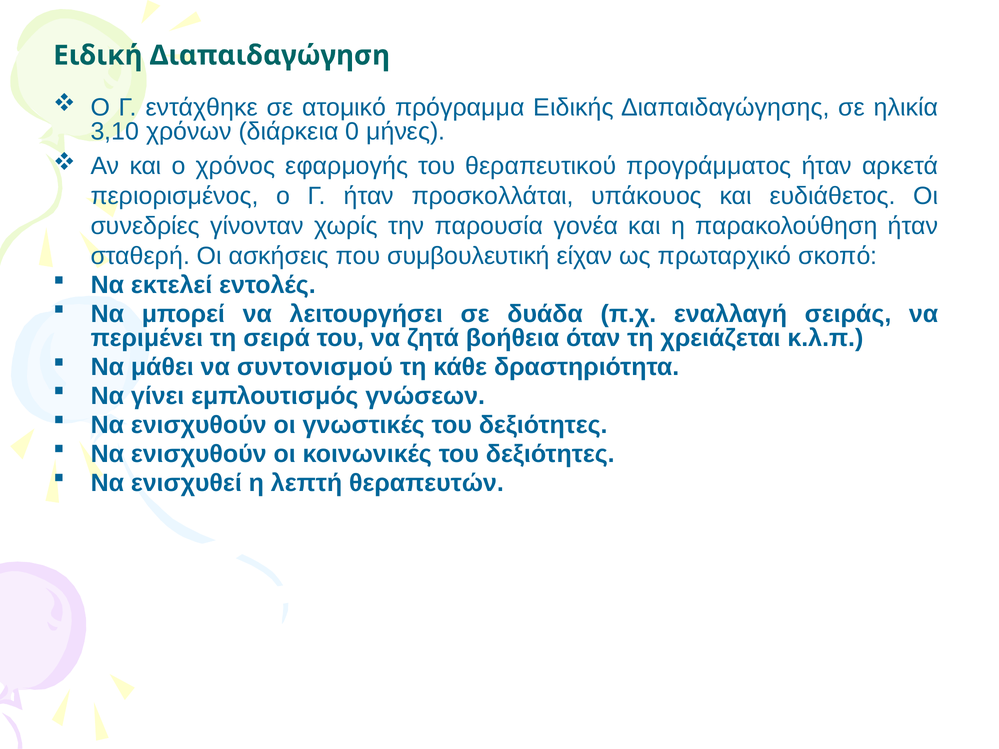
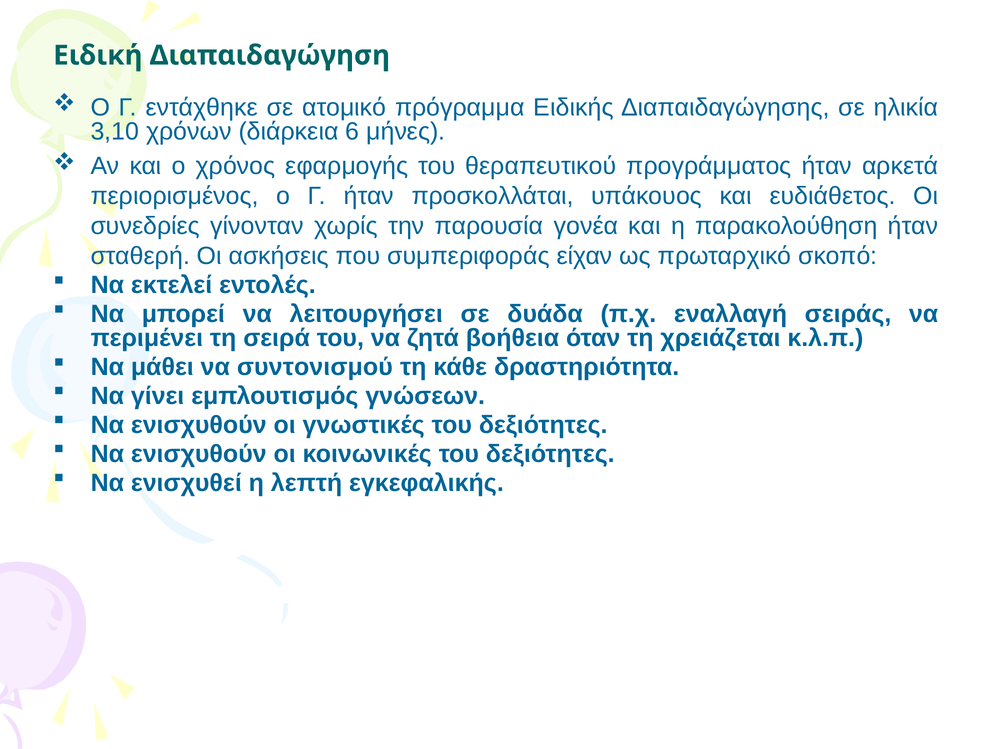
0: 0 -> 6
συμβουλευτική: συμβουλευτική -> συμπεριφοράς
θεραπευτών: θεραπευτών -> εγκεφαλικής
